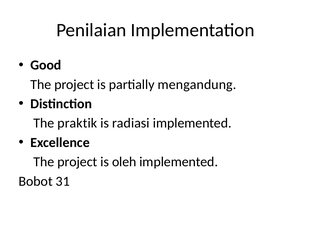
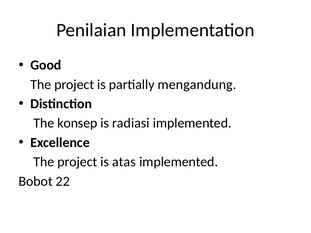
praktik: praktik -> konsep
oleh: oleh -> atas
31: 31 -> 22
